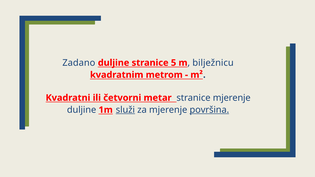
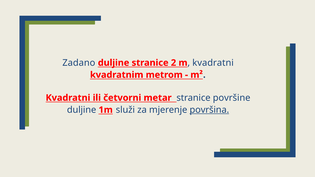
5: 5 -> 2
bilježnicu at (213, 63): bilježnicu -> kvadratni
stranice mjerenje: mjerenje -> površine
služi underline: present -> none
